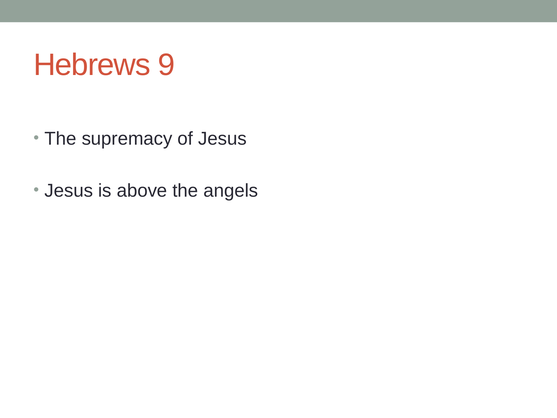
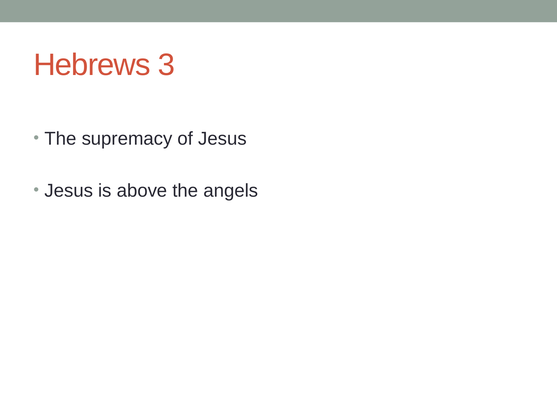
9: 9 -> 3
